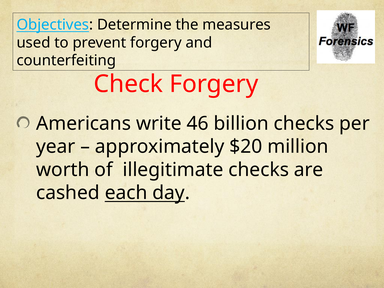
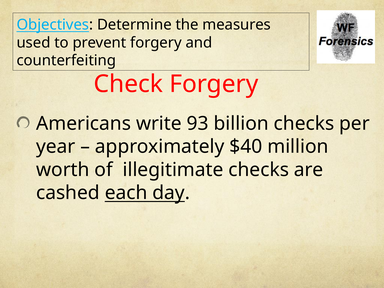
46: 46 -> 93
$20: $20 -> $40
